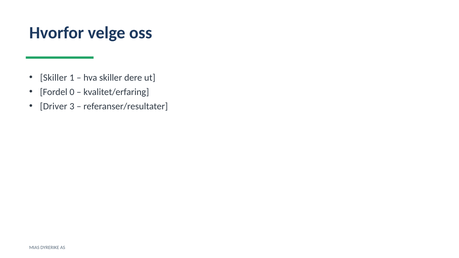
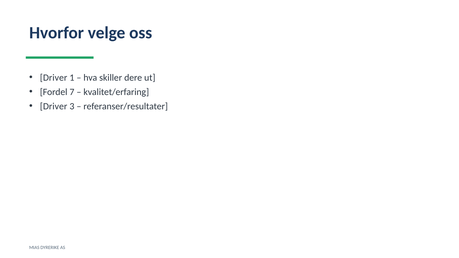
Skiller at (54, 78): Skiller -> Driver
0: 0 -> 7
